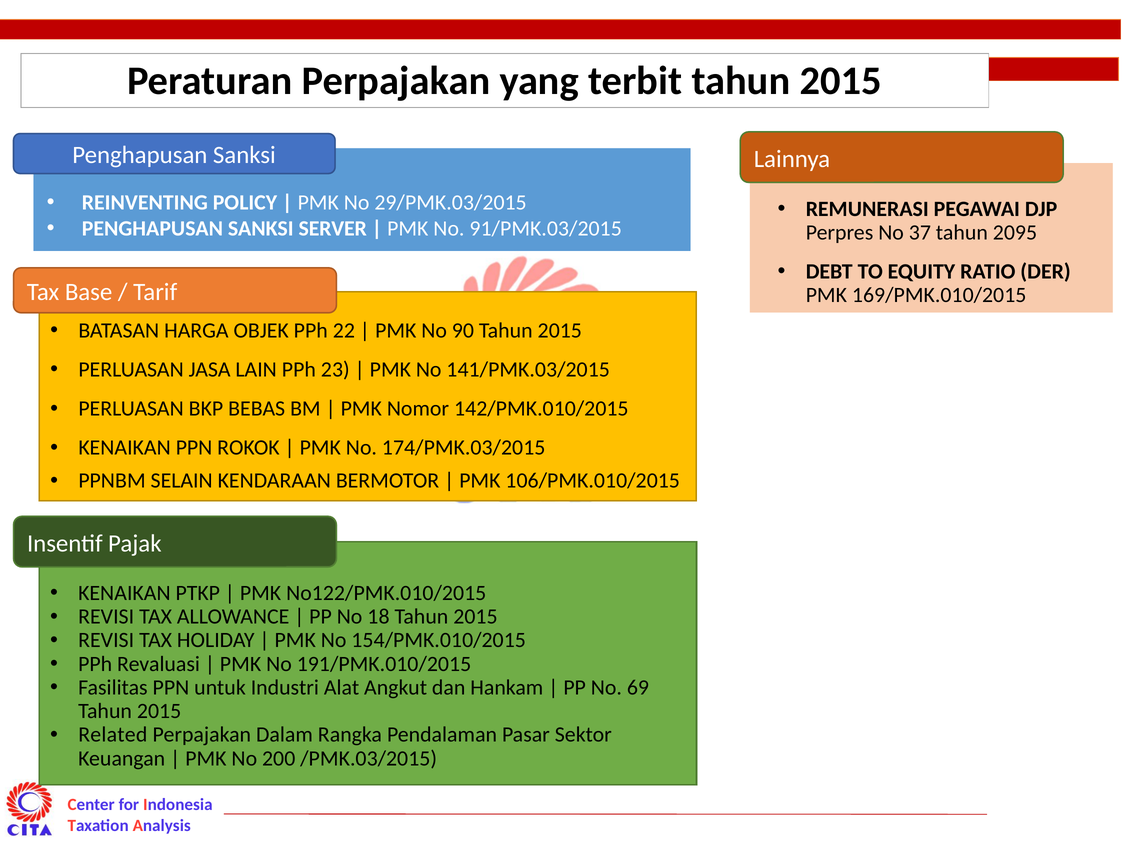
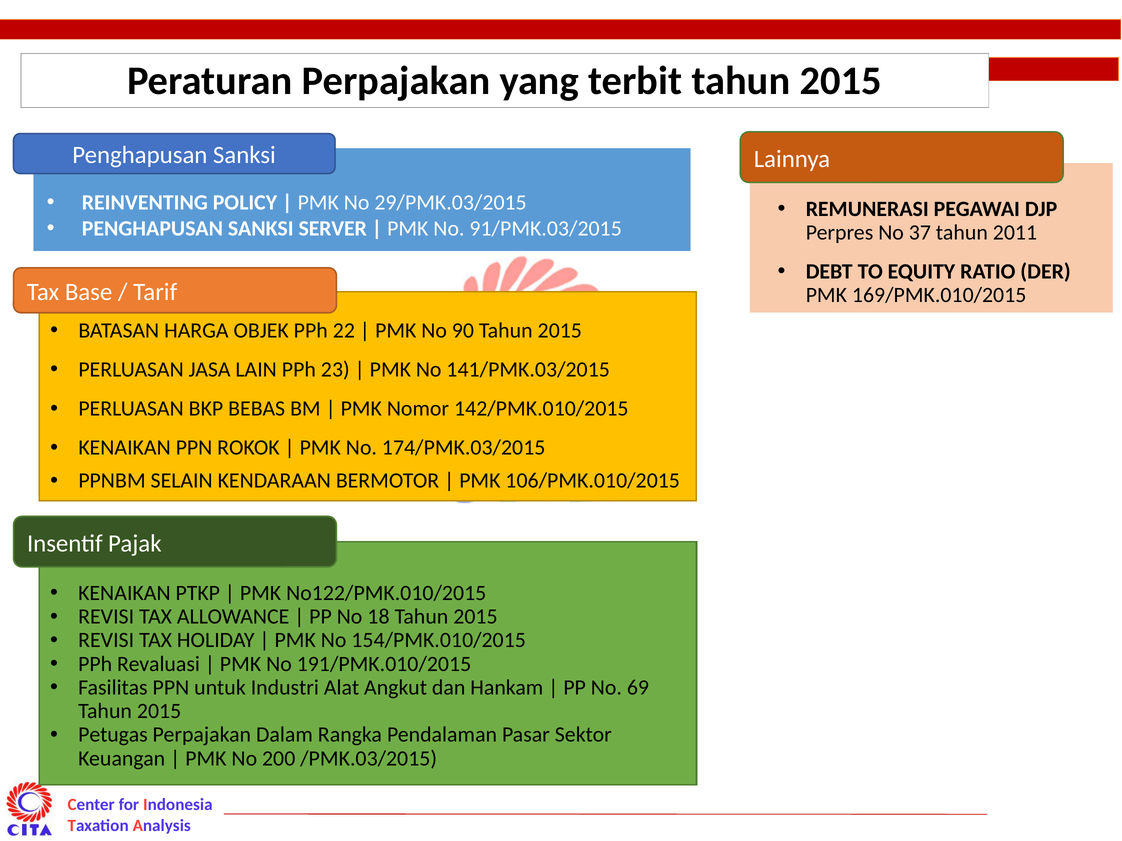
2095: 2095 -> 2011
Related: Related -> Petugas
